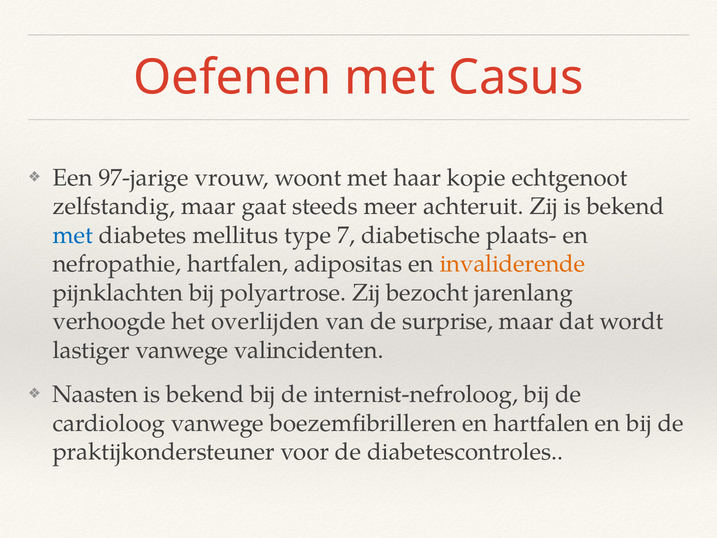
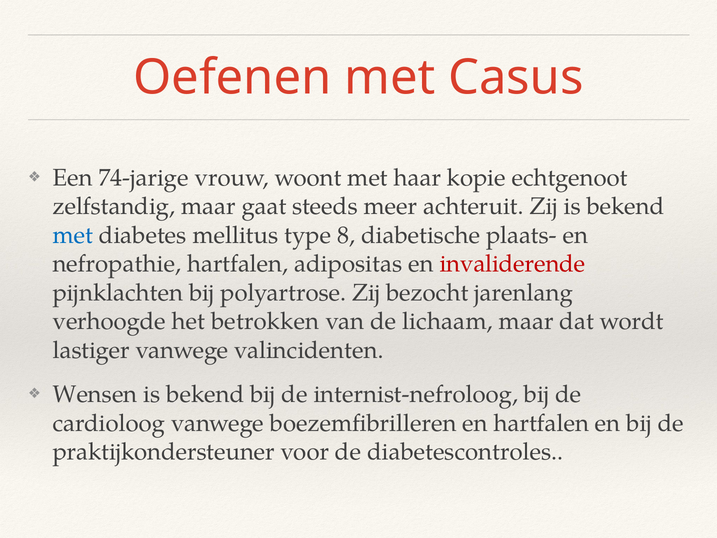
97-jarige: 97-jarige -> 74-jarige
7: 7 -> 8
invaliderende colour: orange -> red
overlijden: overlijden -> betrokken
surprise: surprise -> lichaam
Naasten: Naasten -> Wensen
